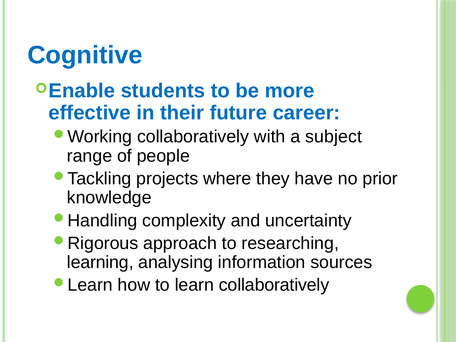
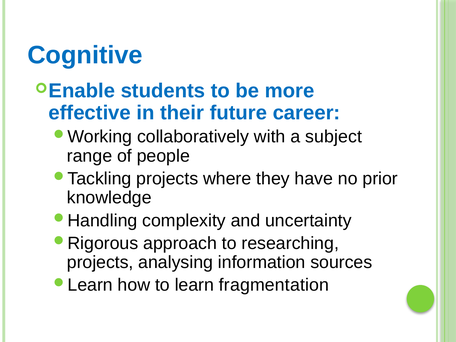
learning at (100, 262): learning -> projects
learn collaboratively: collaboratively -> fragmentation
